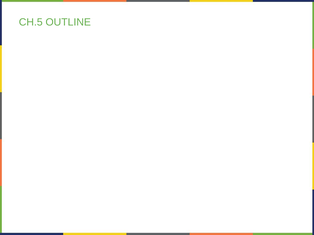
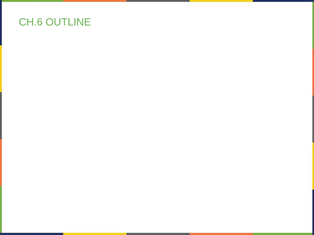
CH.5: CH.5 -> CH.6
